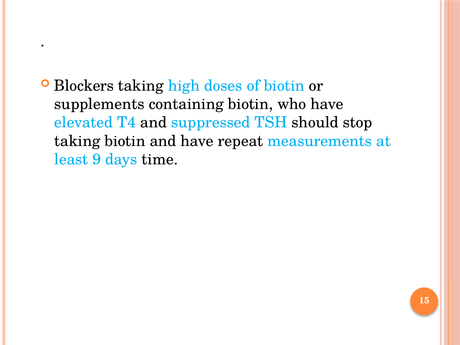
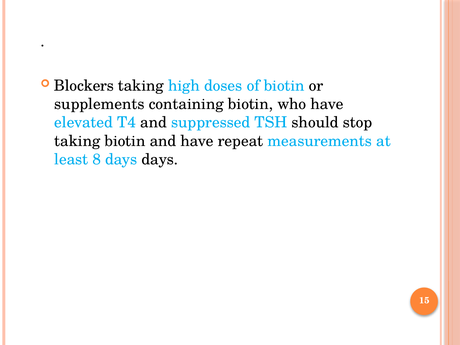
9: 9 -> 8
days time: time -> days
